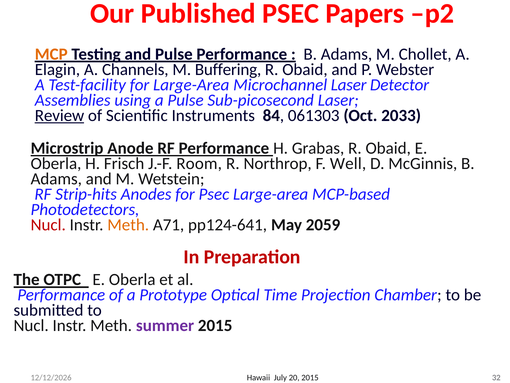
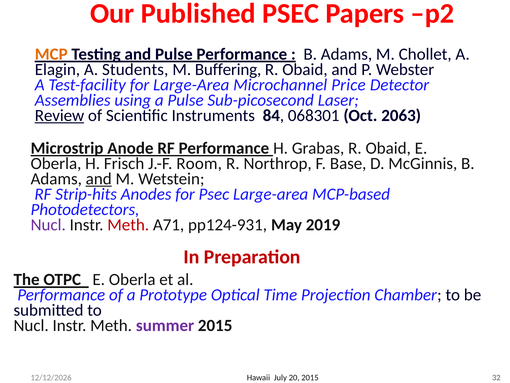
Channels: Channels -> Students
Microchannel Laser: Laser -> Price
061303: 061303 -> 068301
2033: 2033 -> 2063
Well: Well -> Base
and at (99, 179) underline: none -> present
Nucl at (48, 225) colour: red -> purple
Meth at (128, 225) colour: orange -> red
pp124-641: pp124-641 -> pp124-931
2059: 2059 -> 2019
